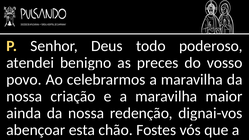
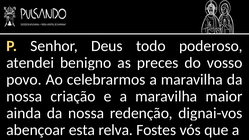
chão: chão -> relva
